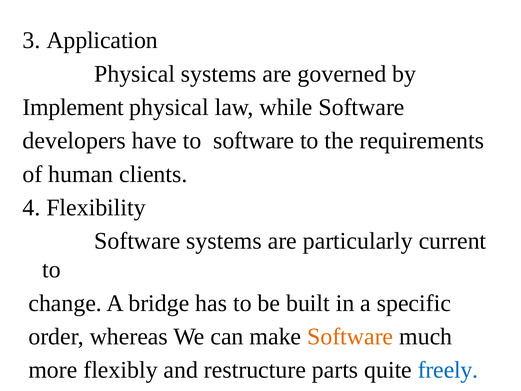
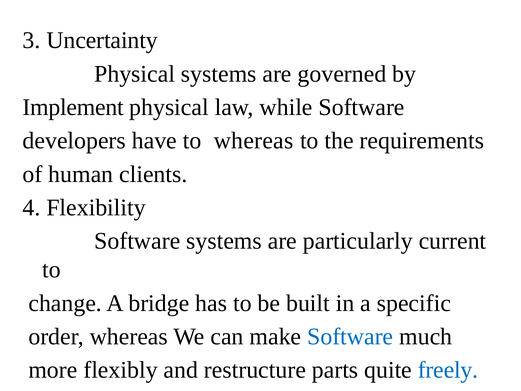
Application: Application -> Uncertainty
to software: software -> whereas
Software at (350, 336) colour: orange -> blue
